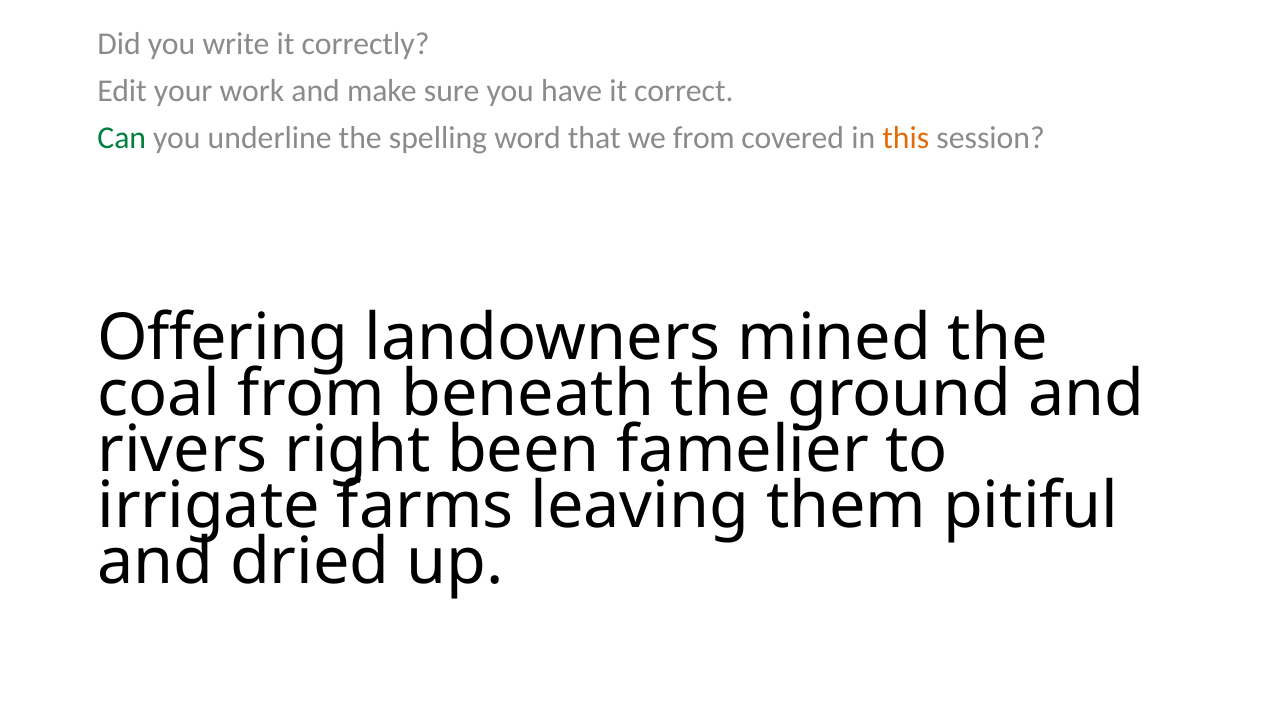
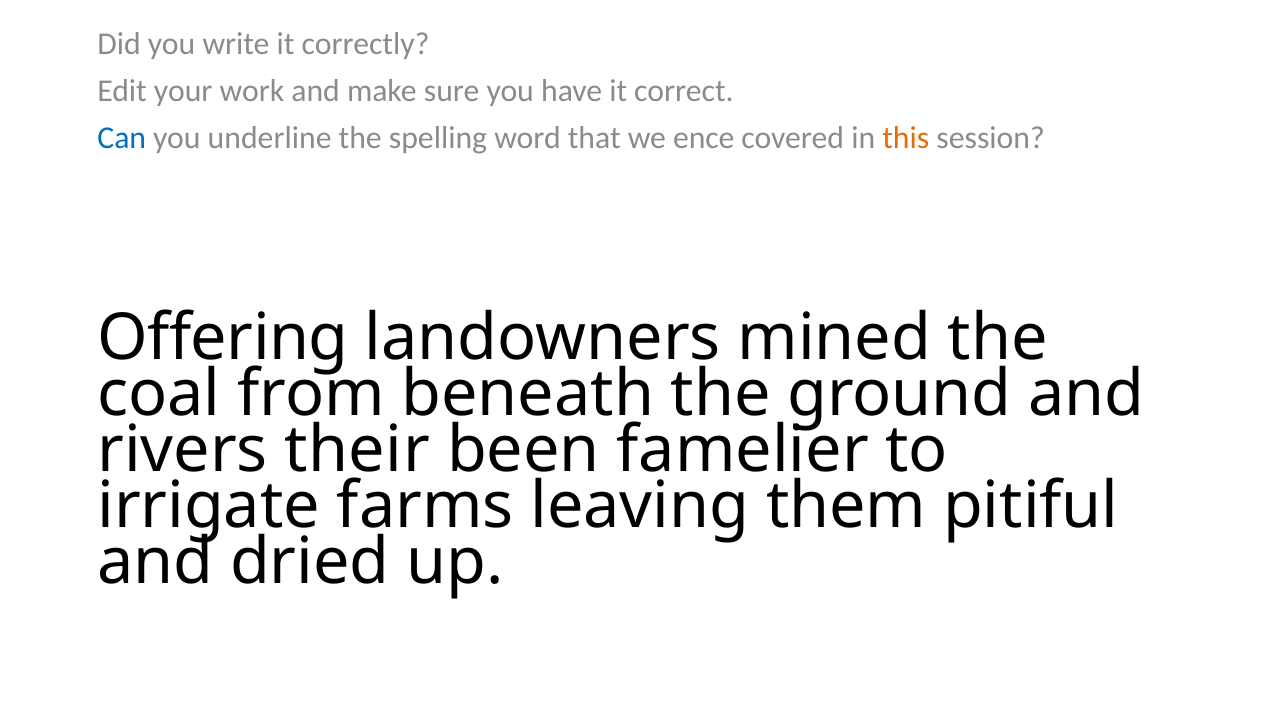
Can colour: green -> blue
we from: from -> ence
right: right -> their
